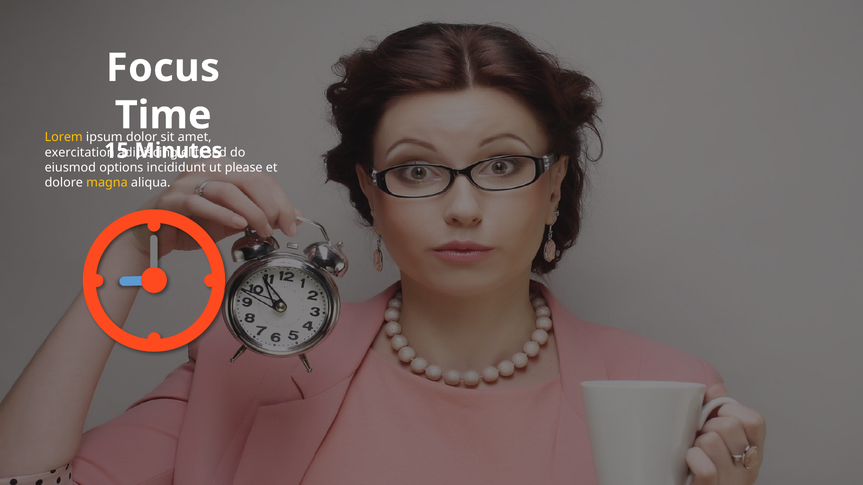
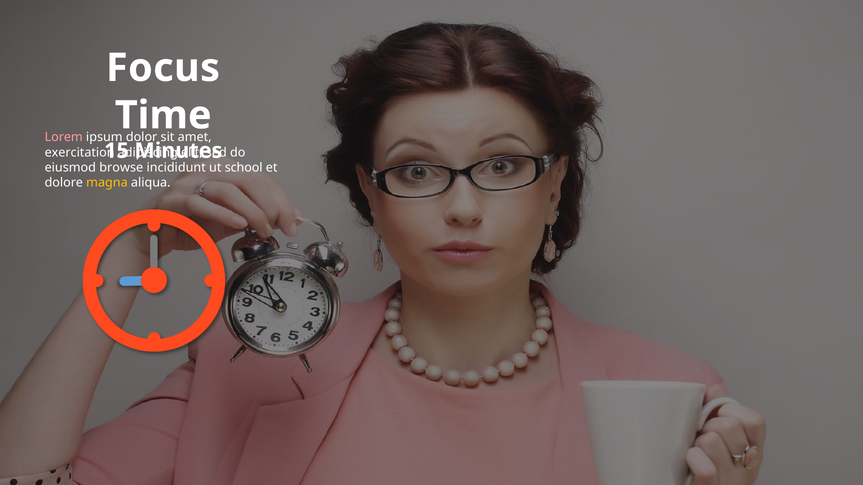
Lorem colour: yellow -> pink
options: options -> browse
please: please -> school
